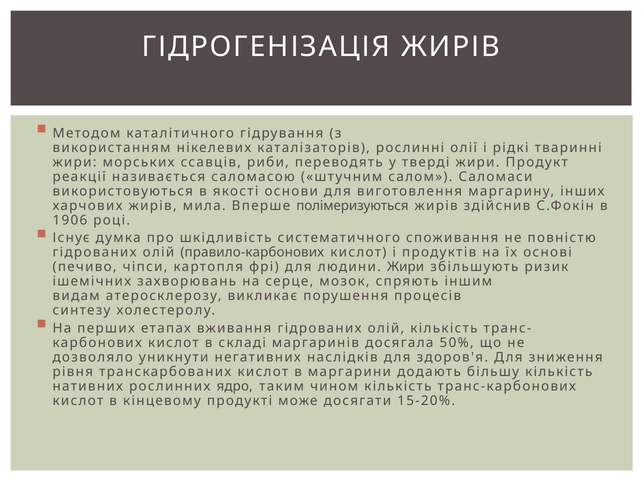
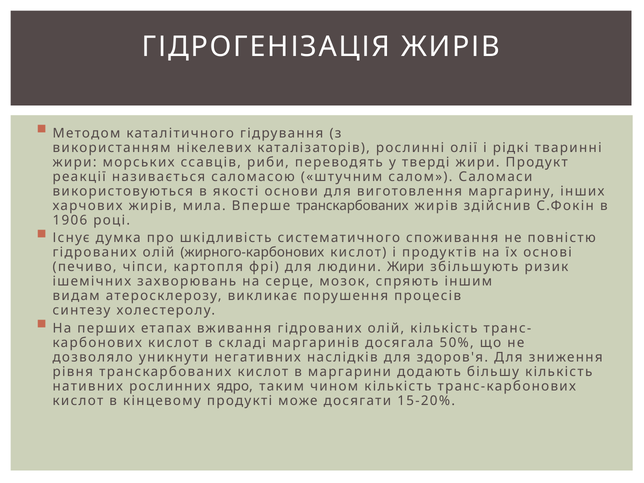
Вперше полімеризуються: полімеризуються -> транскарбованих
правило-карбонових: правило-карбонових -> жирного-карбонових
